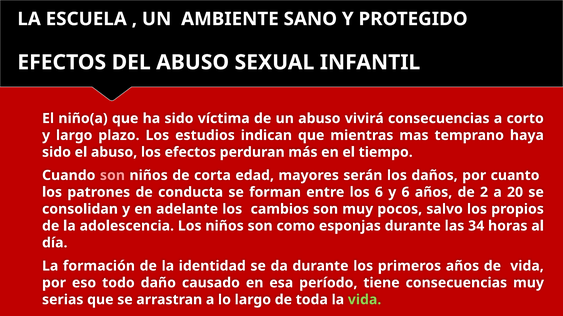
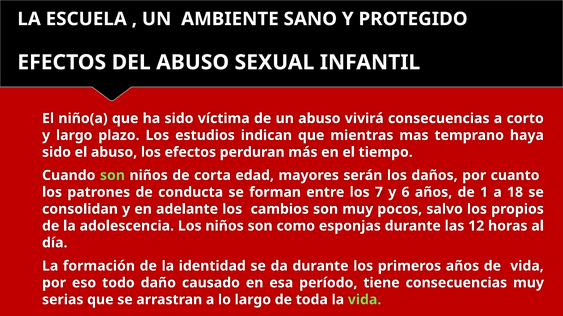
son at (112, 176) colour: pink -> light green
los 6: 6 -> 7
2: 2 -> 1
20: 20 -> 18
34: 34 -> 12
